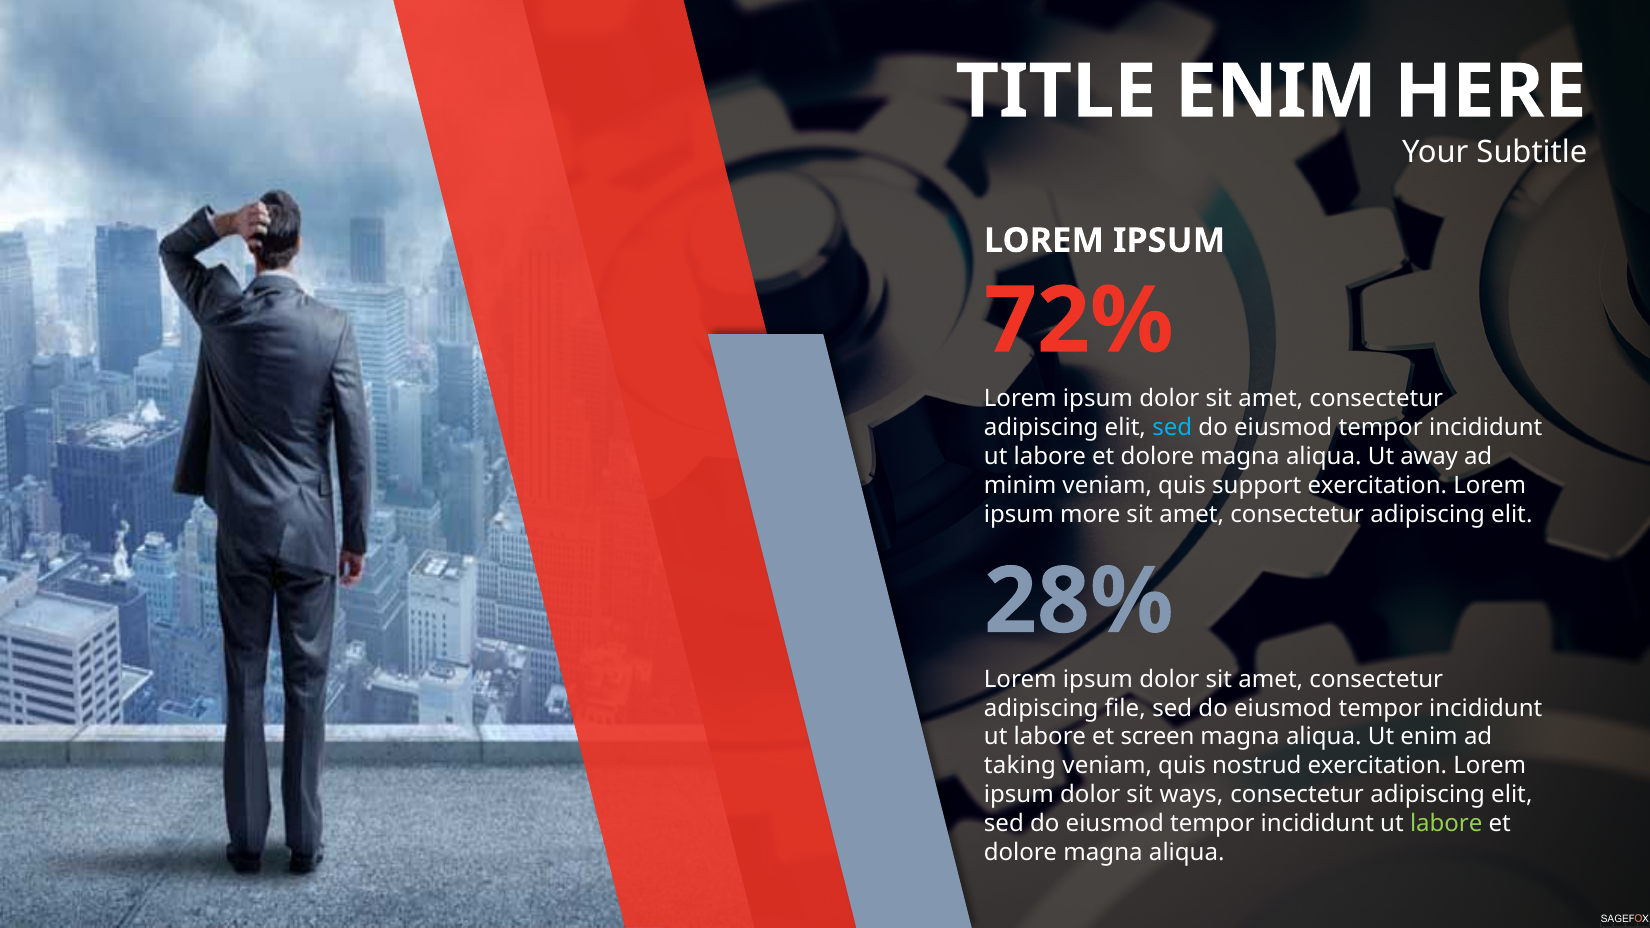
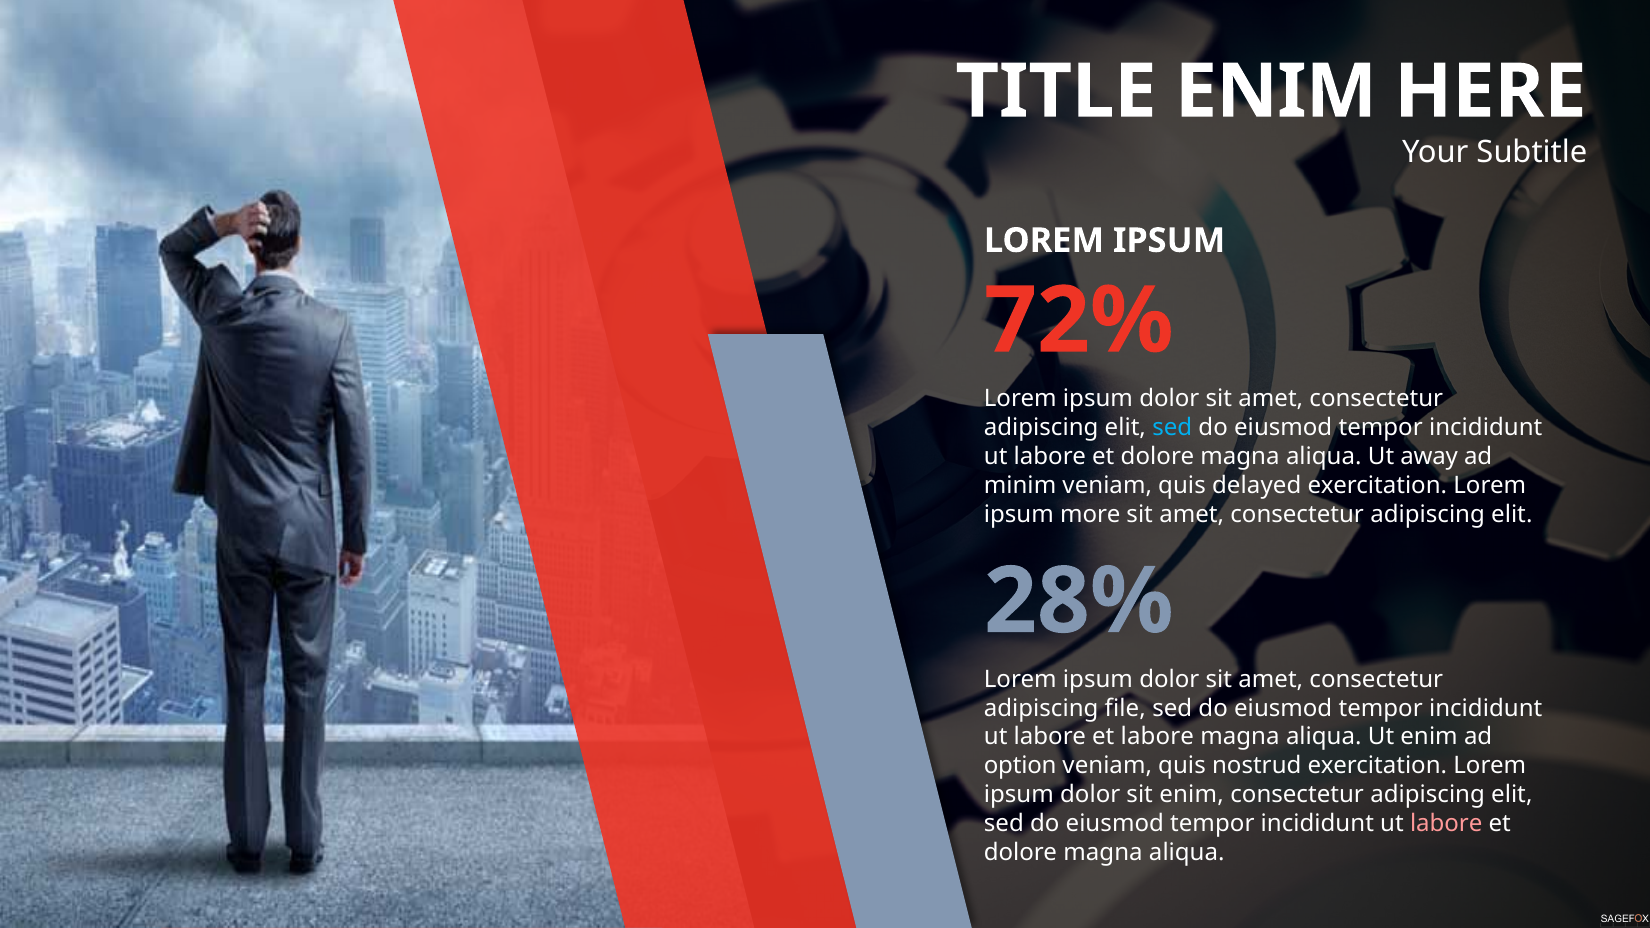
support: support -> delayed
et screen: screen -> labore
taking: taking -> option
sit ways: ways -> enim
labore at (1446, 824) colour: light green -> pink
